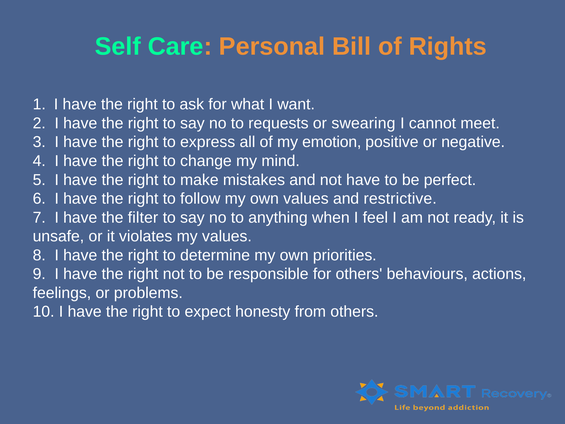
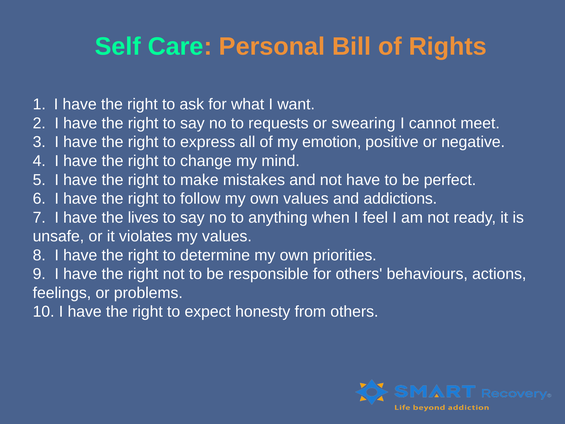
restrictive: restrictive -> addictions
filter: filter -> lives
